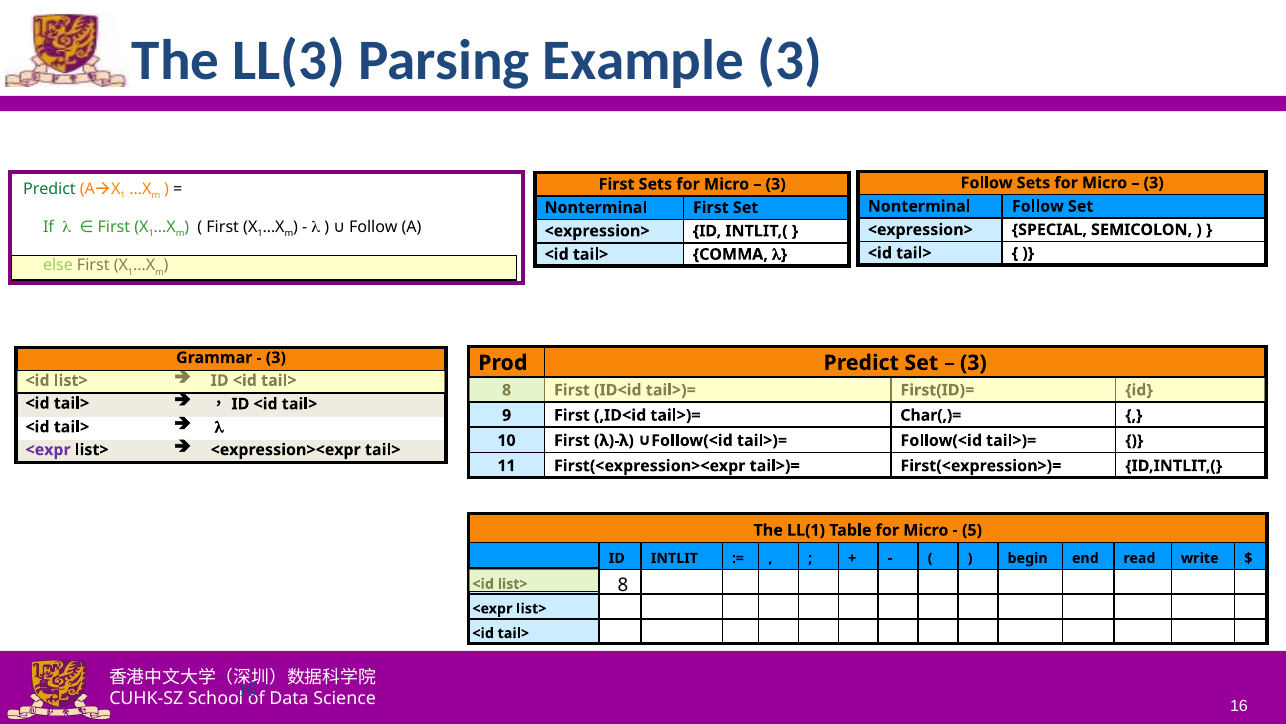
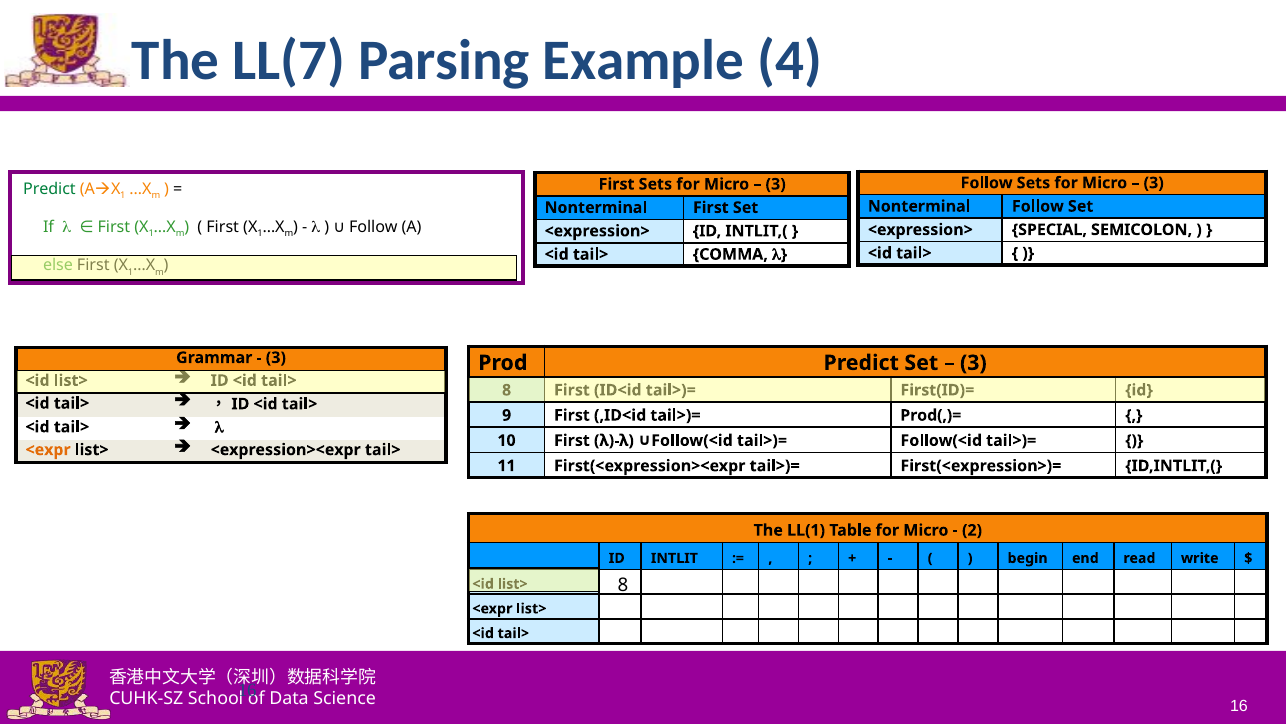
LL(3: LL(3 -> LL(7
Example 3: 3 -> 4
Char(,)=: Char(,)= -> Prod(,)=
<expr at (48, 449) colour: purple -> orange
5: 5 -> 2
